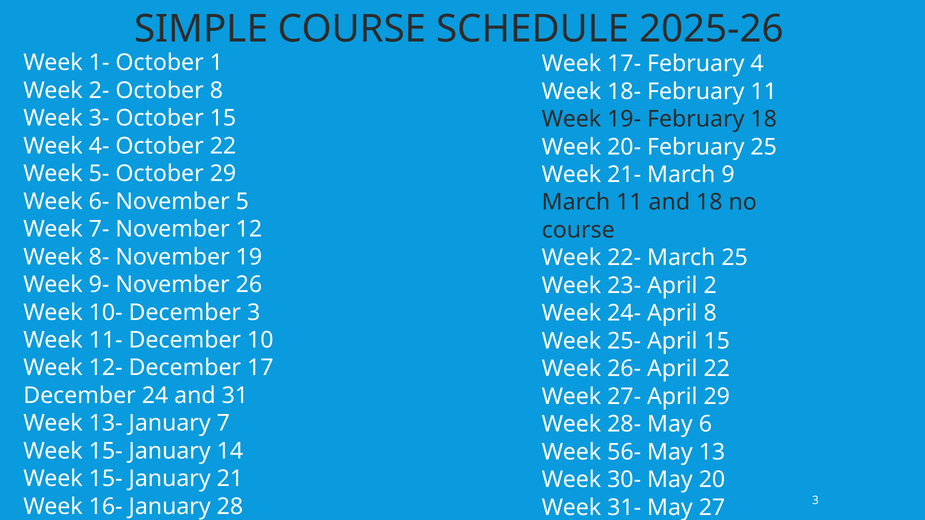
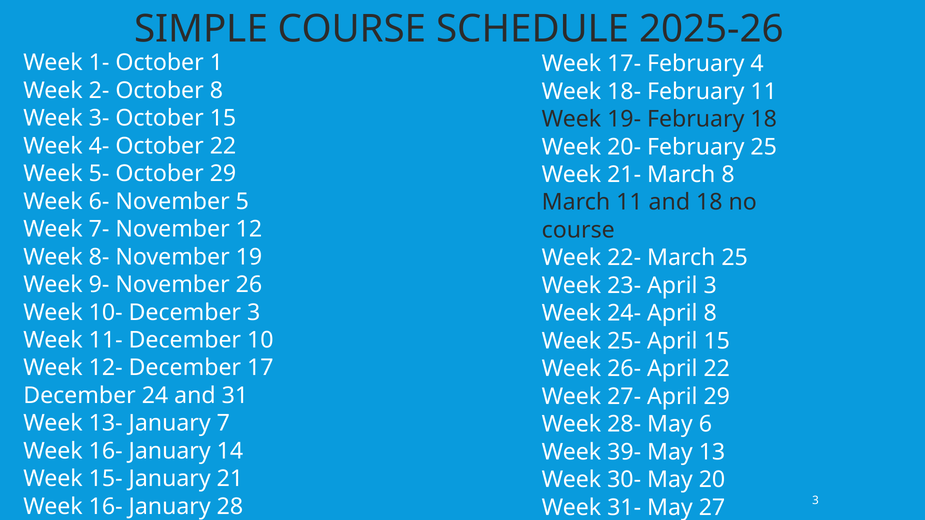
March 9: 9 -> 8
April 2: 2 -> 3
15- at (106, 451): 15- -> 16-
56-: 56- -> 39-
